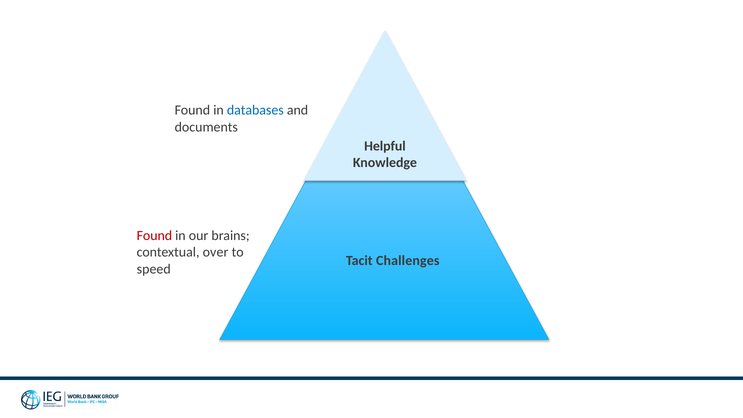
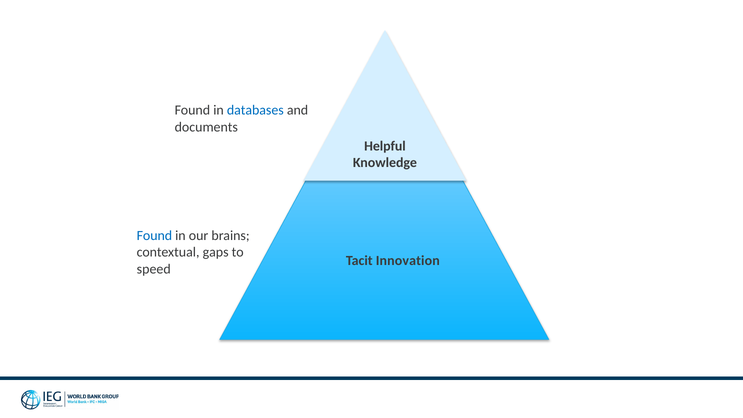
Found at (154, 236) colour: red -> blue
over: over -> gaps
Challenges: Challenges -> Innovation
